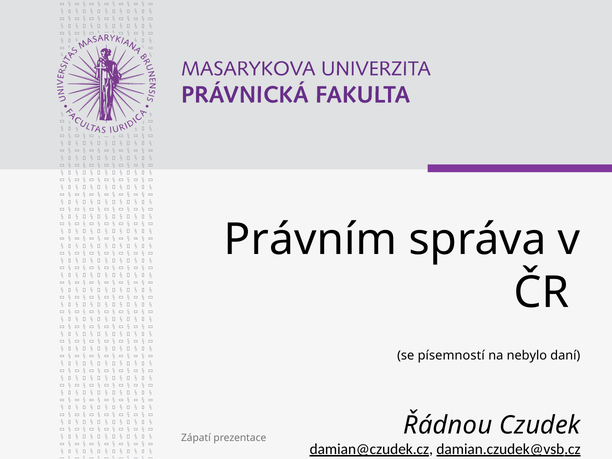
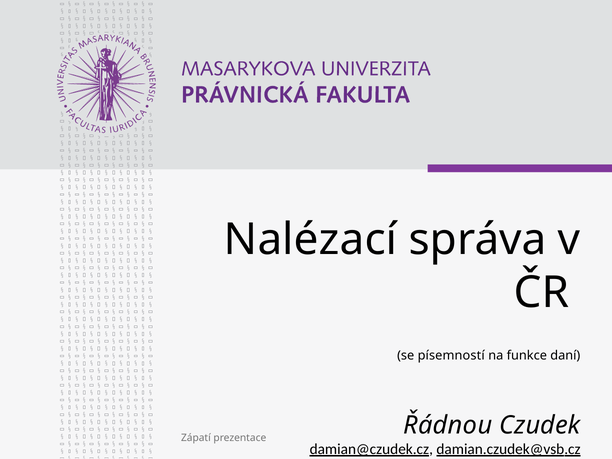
Právním: Právním -> Nalézací
nebylo: nebylo -> funkce
